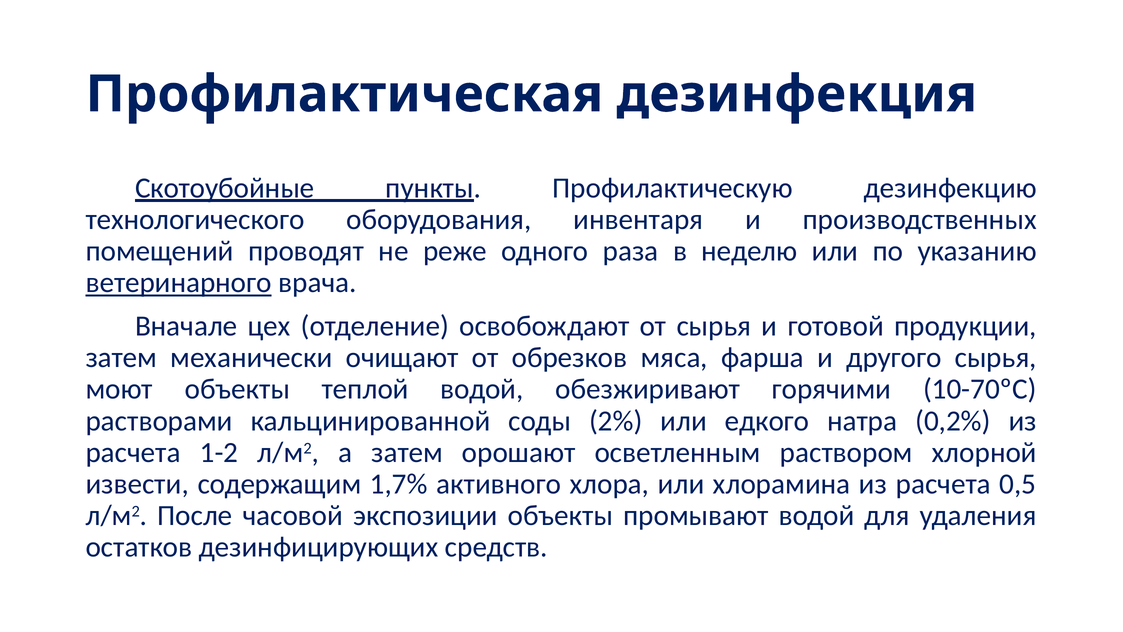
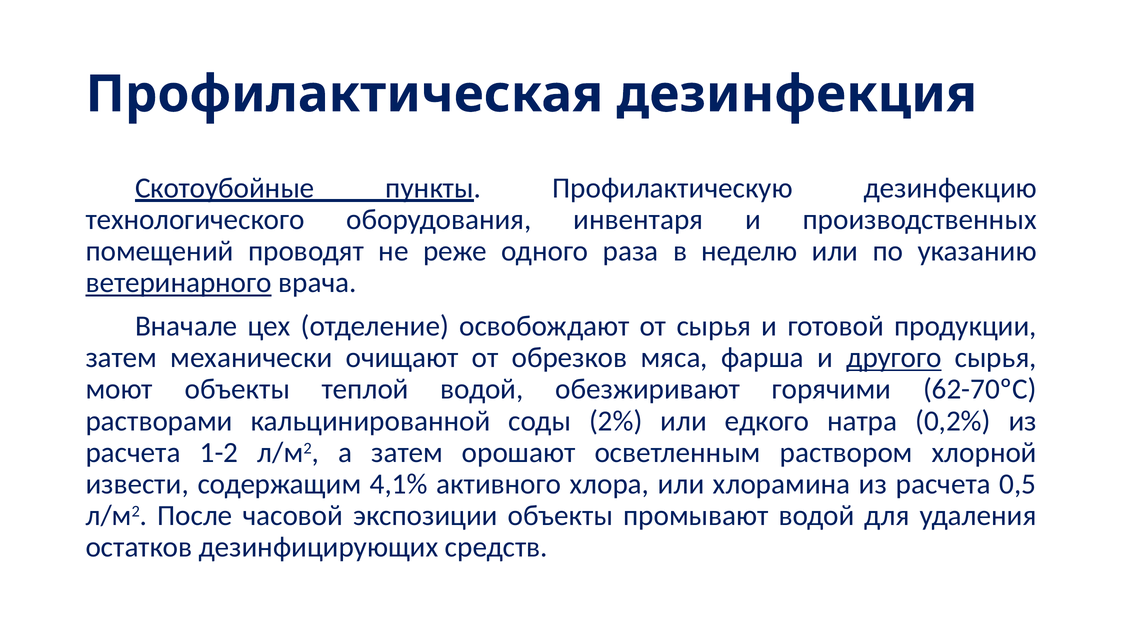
другого underline: none -> present
10-70ºC: 10-70ºC -> 62-70ºC
1,7%: 1,7% -> 4,1%
